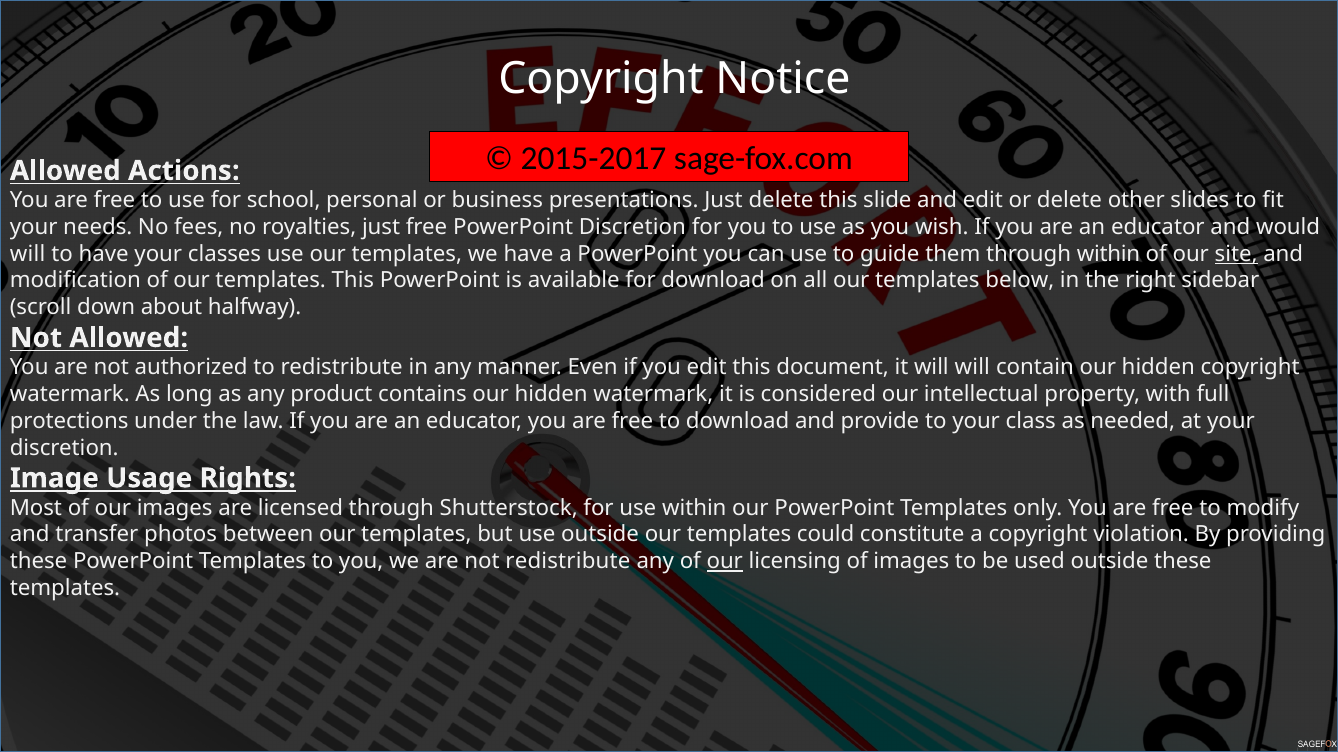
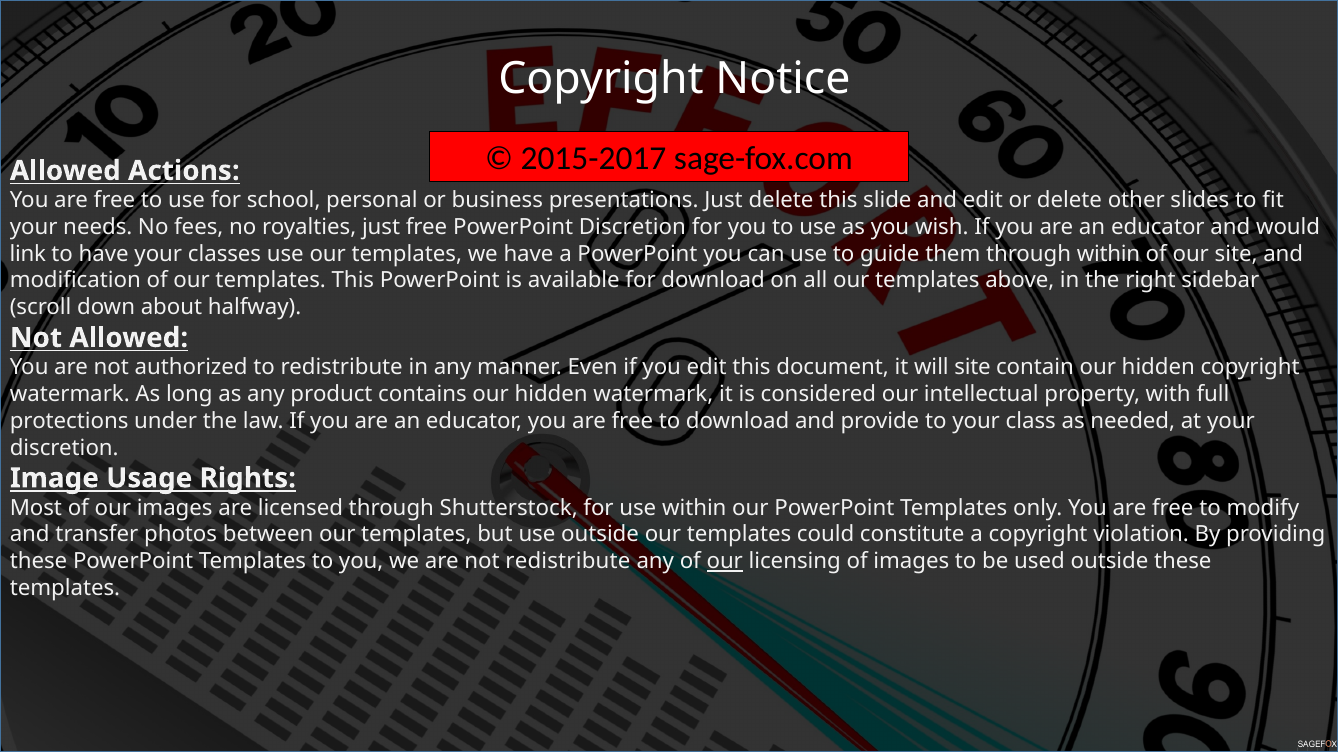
will at (28, 254): will -> link
site at (1236, 254) underline: present -> none
below: below -> above
will will: will -> site
